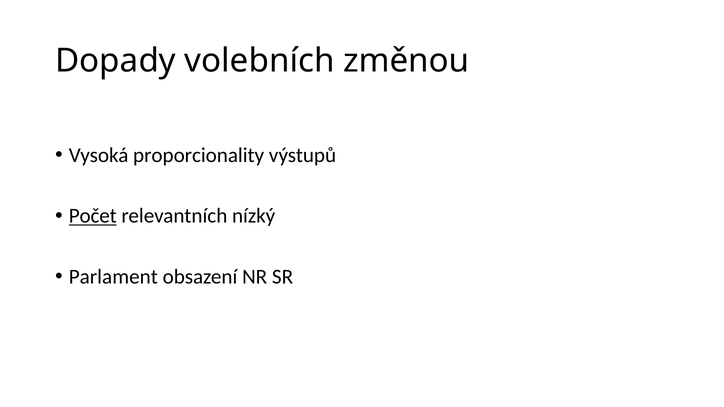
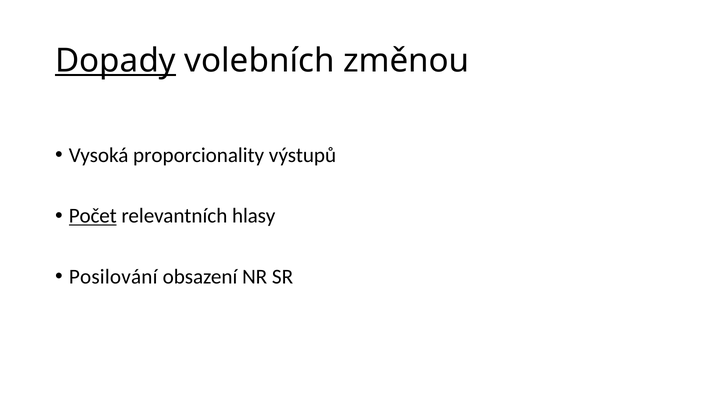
Dopady underline: none -> present
nízký: nízký -> hlasy
Parlament: Parlament -> Posilování
